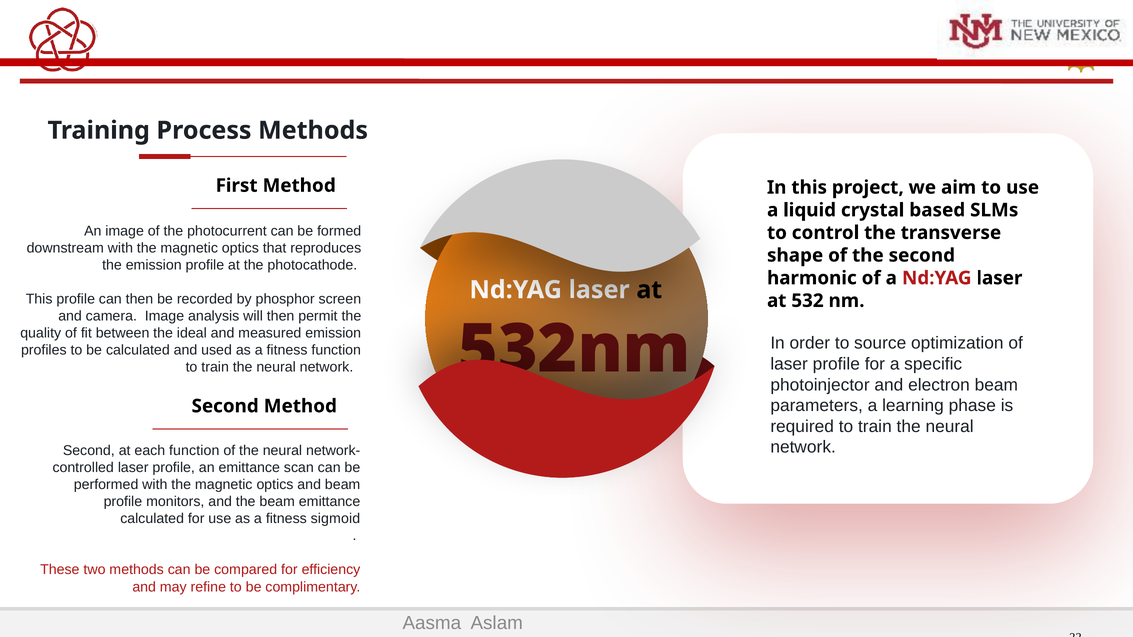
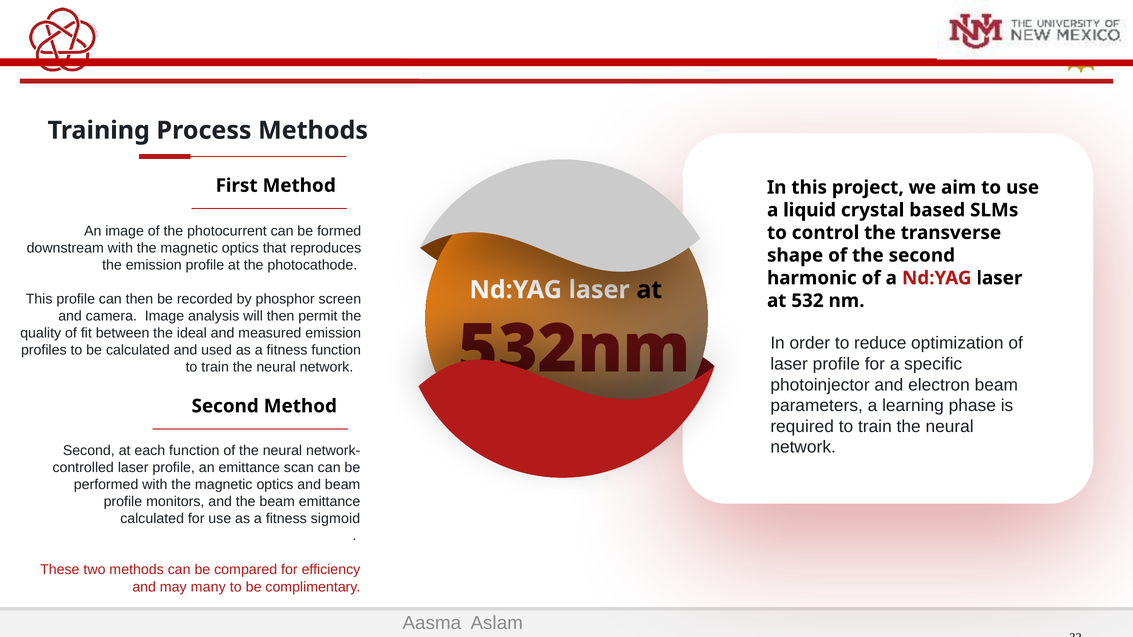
source: source -> reduce
refine: refine -> many
